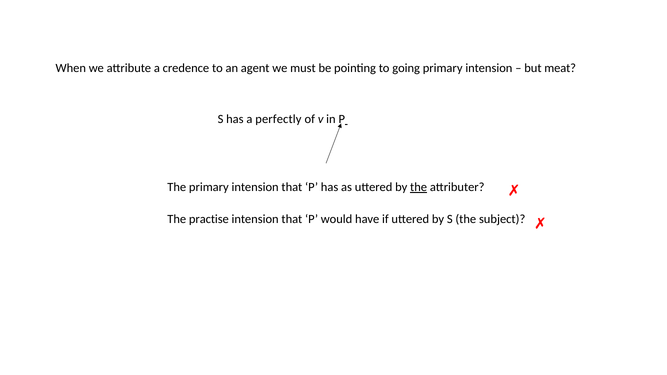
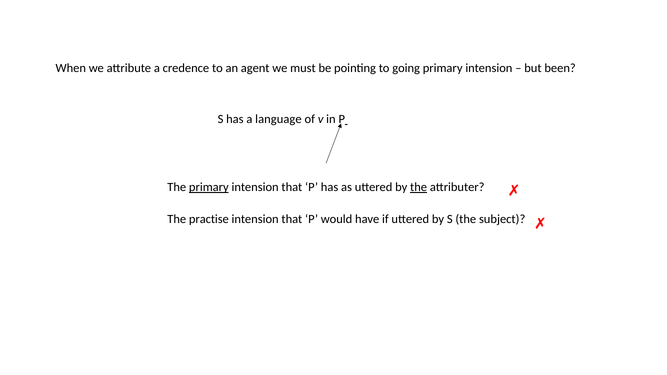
meat: meat -> been
perfectly: perfectly -> language
primary at (209, 187) underline: none -> present
